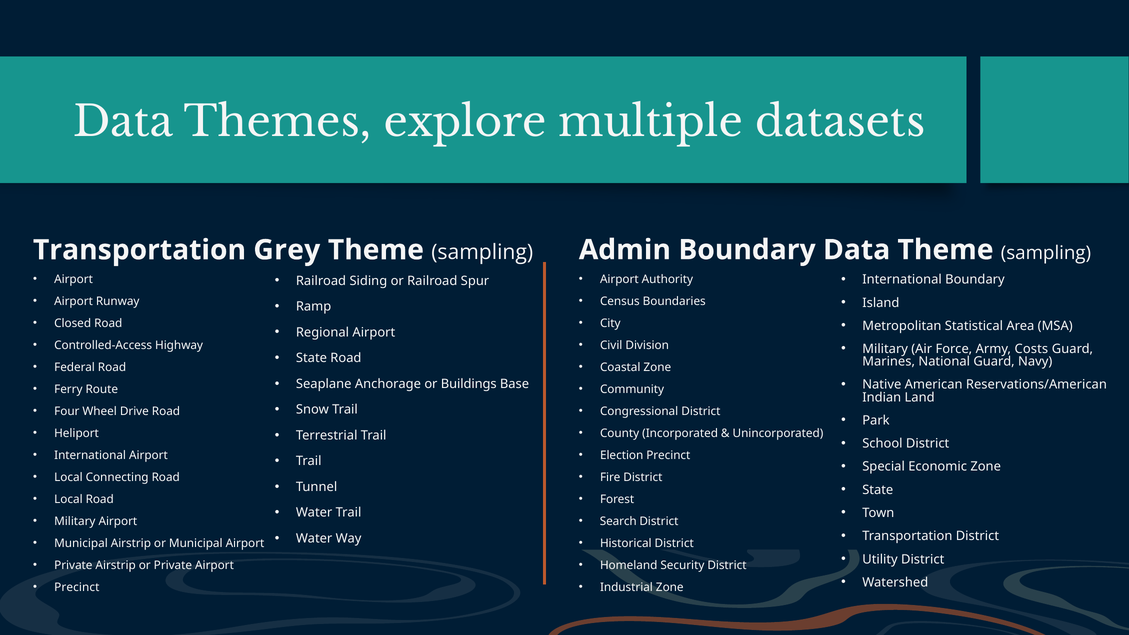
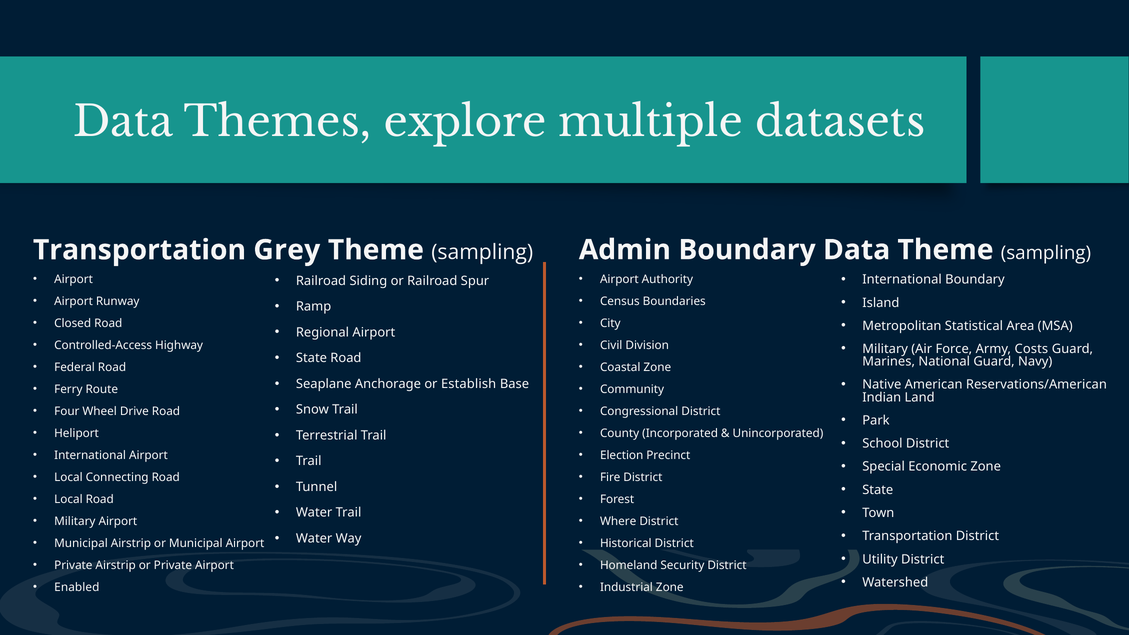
Buildings: Buildings -> Establish
Search: Search -> Where
Precinct at (77, 587): Precinct -> Enabled
